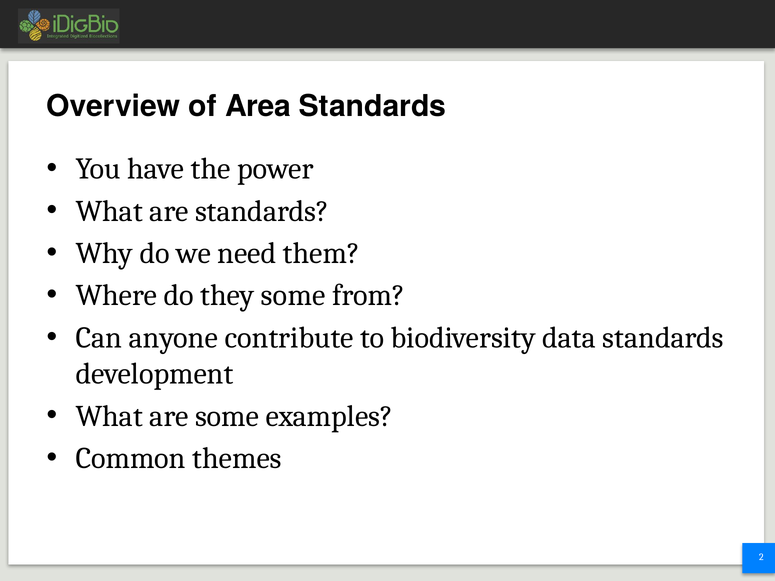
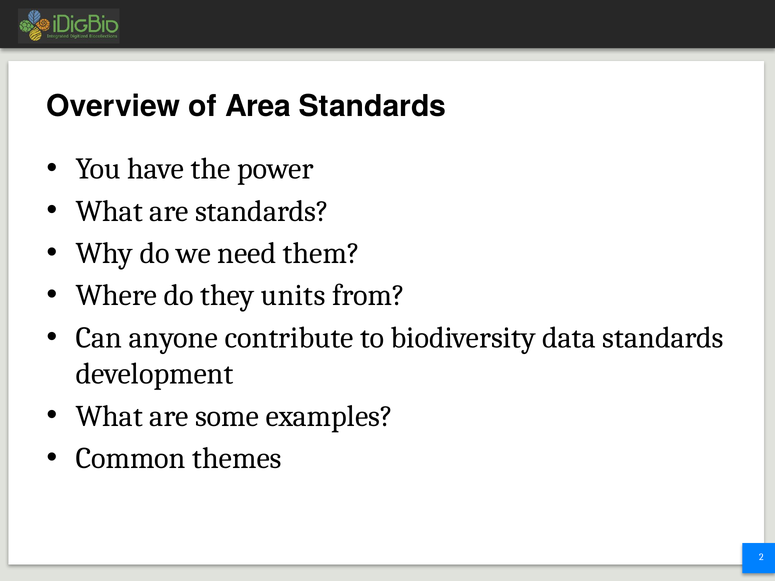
they some: some -> units
